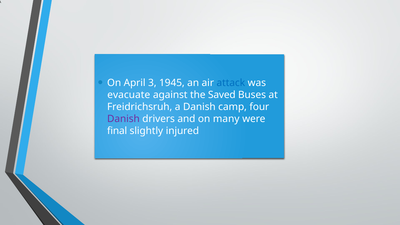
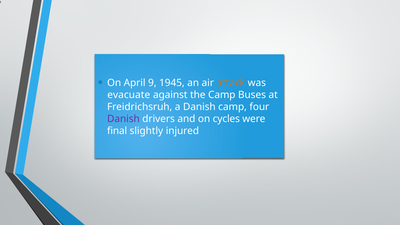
3: 3 -> 9
attack colour: blue -> orange
the Saved: Saved -> Camp
many: many -> cycles
